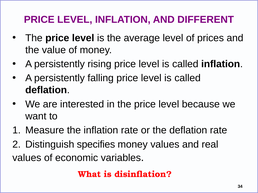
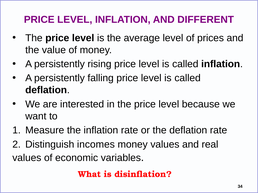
specifies: specifies -> incomes
